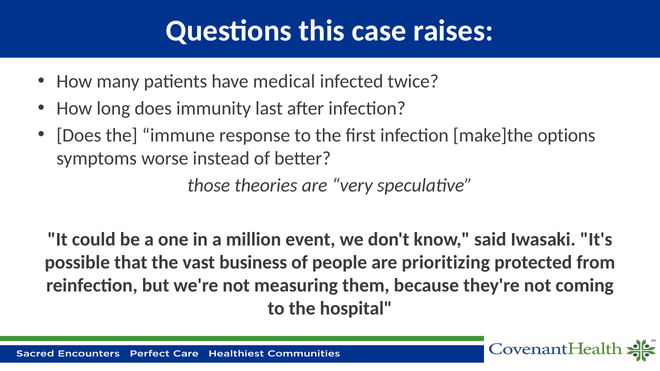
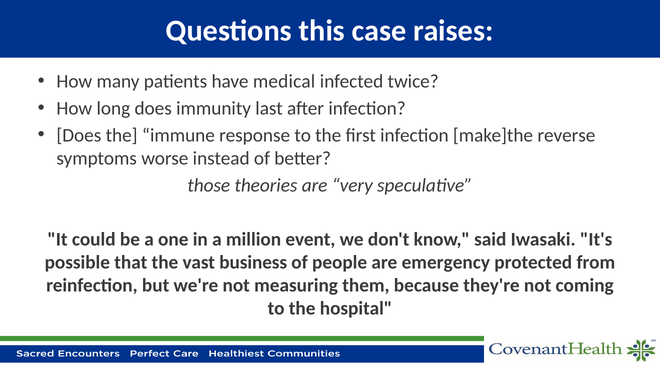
options: options -> reverse
prioritizing: prioritizing -> emergency
